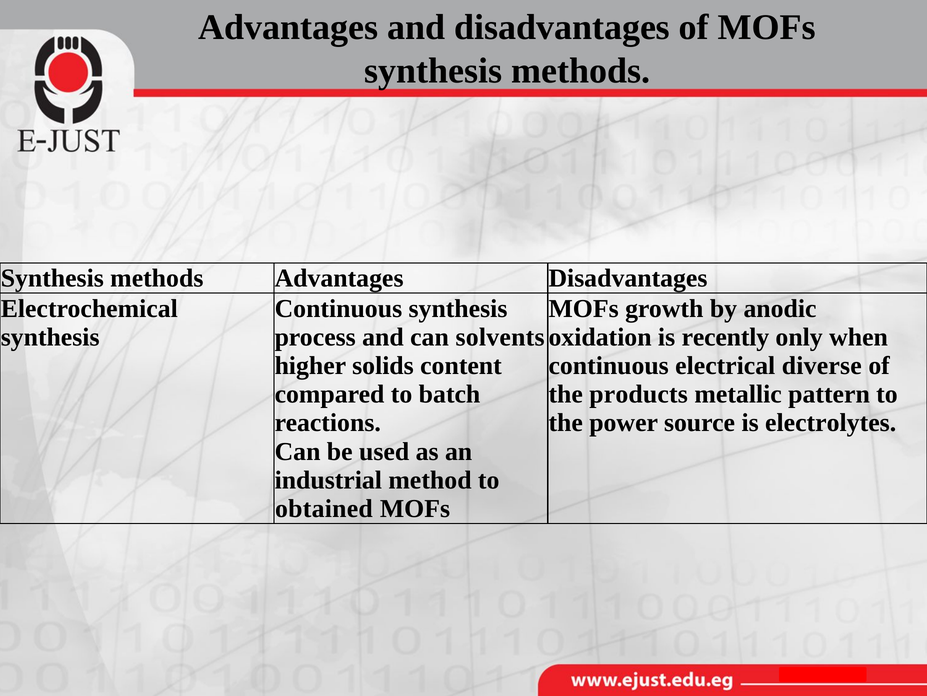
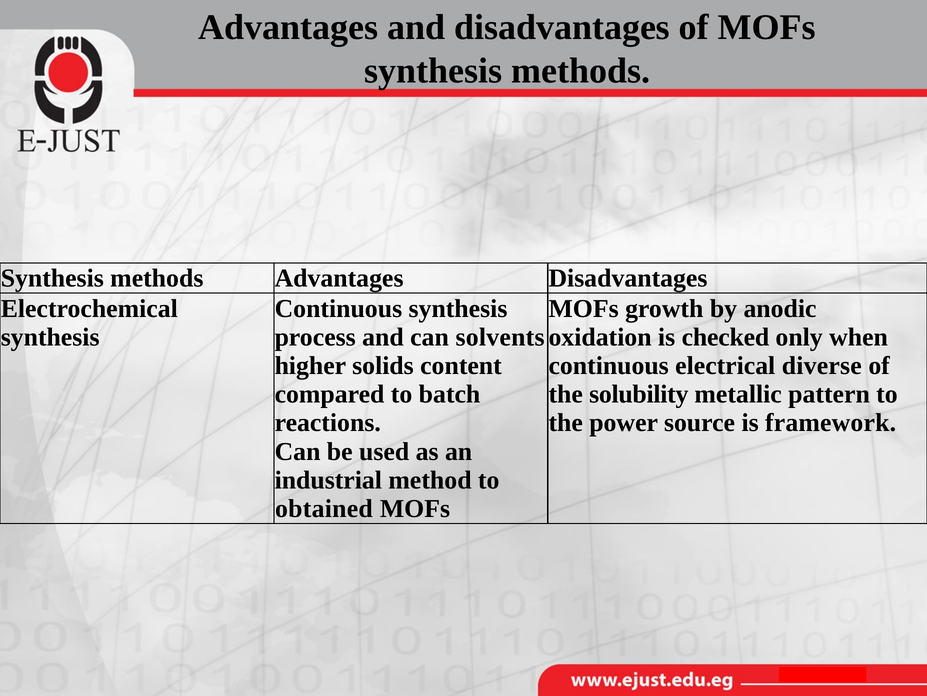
recently: recently -> checked
products: products -> solubility
electrolytes: electrolytes -> framework
